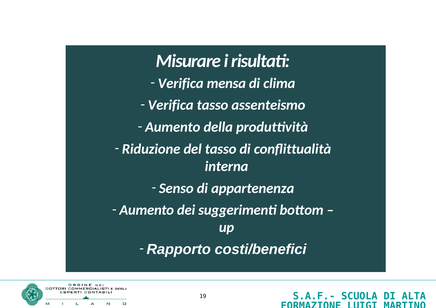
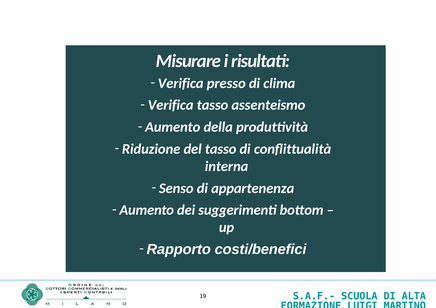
mensa: mensa -> presso
